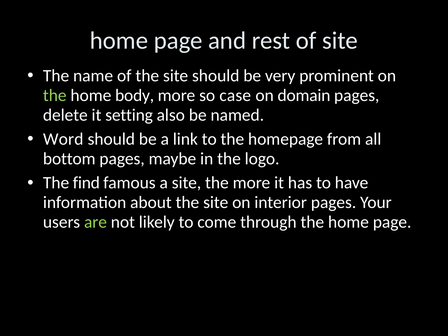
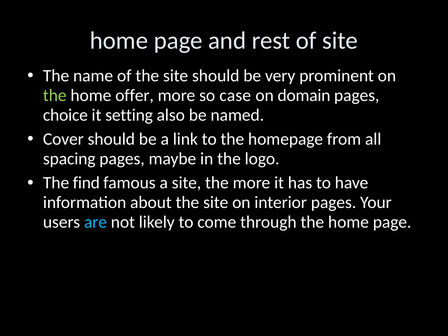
body: body -> offer
delete: delete -> choice
Word: Word -> Cover
bottom: bottom -> spacing
are colour: light green -> light blue
